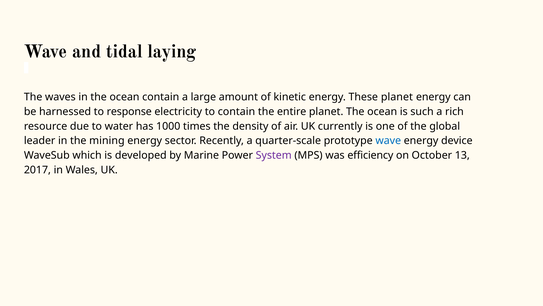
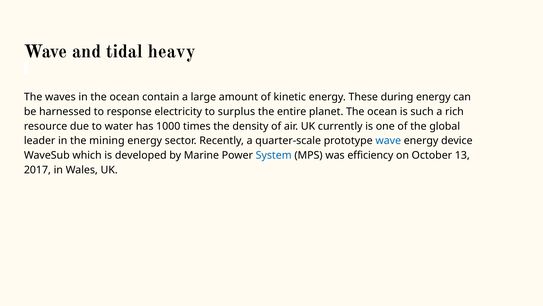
laying: laying -> heavy
These planet: planet -> during
to contain: contain -> surplus
System colour: purple -> blue
